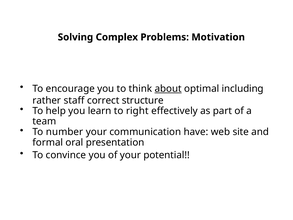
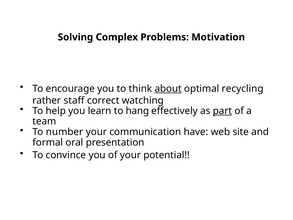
including: including -> recycling
structure: structure -> watching
right: right -> hang
part underline: none -> present
